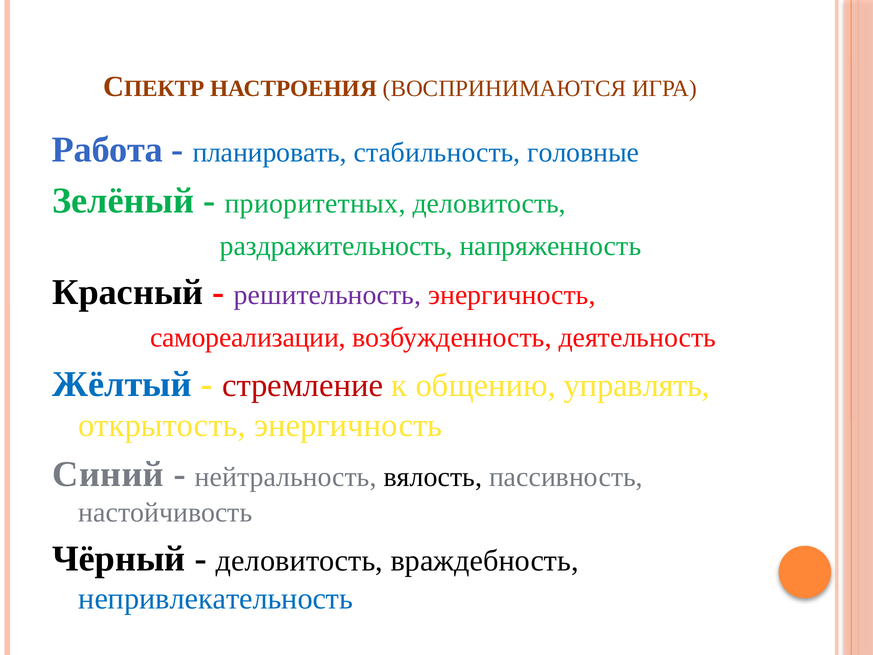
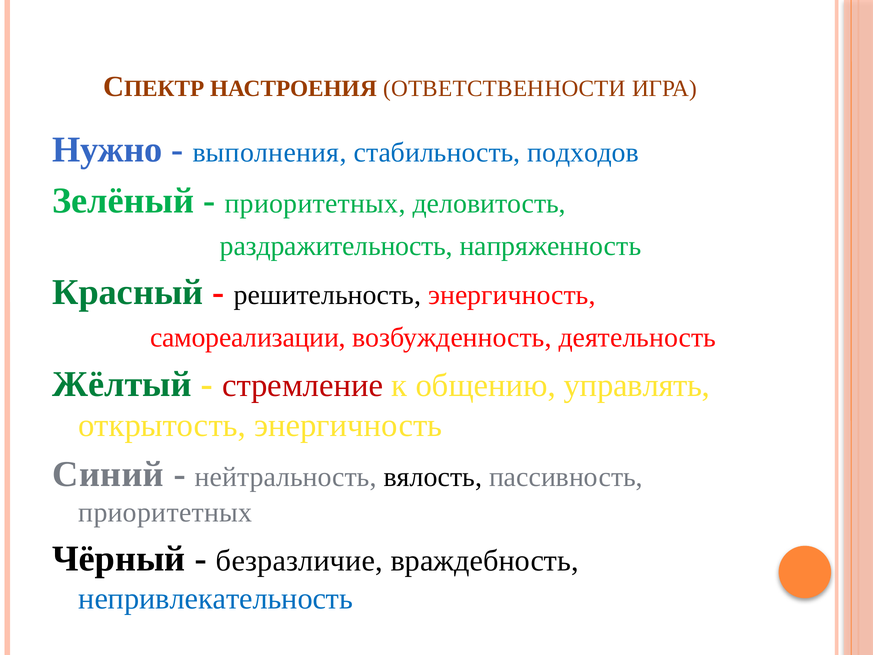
ВОСПРИНИМАЮТСЯ: ВОСПРИНИМАЮТСЯ -> ОТВЕТСТВЕННОСТИ
Работа: Работа -> Нужно
планировать: планировать -> выполнения
головные: головные -> подходов
Красный colour: black -> green
решительность colour: purple -> black
Жёлтый colour: blue -> green
настойчивость at (165, 512): настойчивость -> приоритетных
деловитость at (299, 561): деловитость -> безразличие
